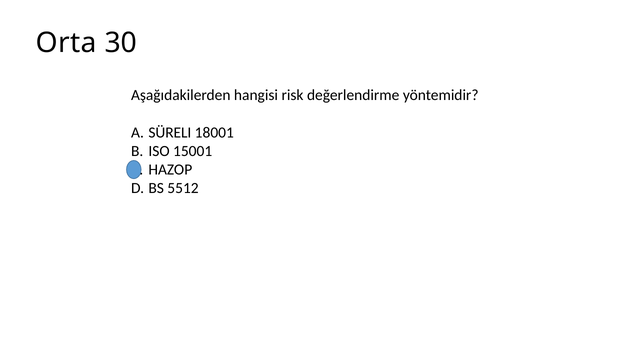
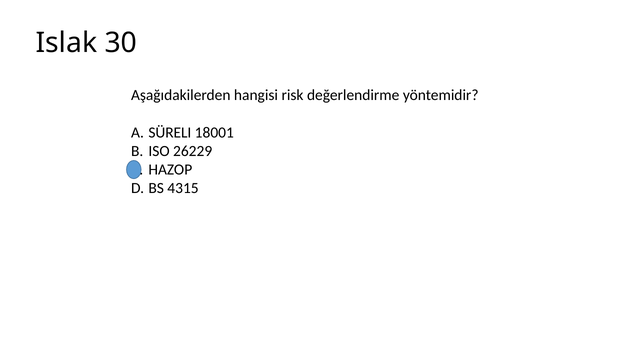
Orta: Orta -> Islak
15001: 15001 -> 26229
5512: 5512 -> 4315
